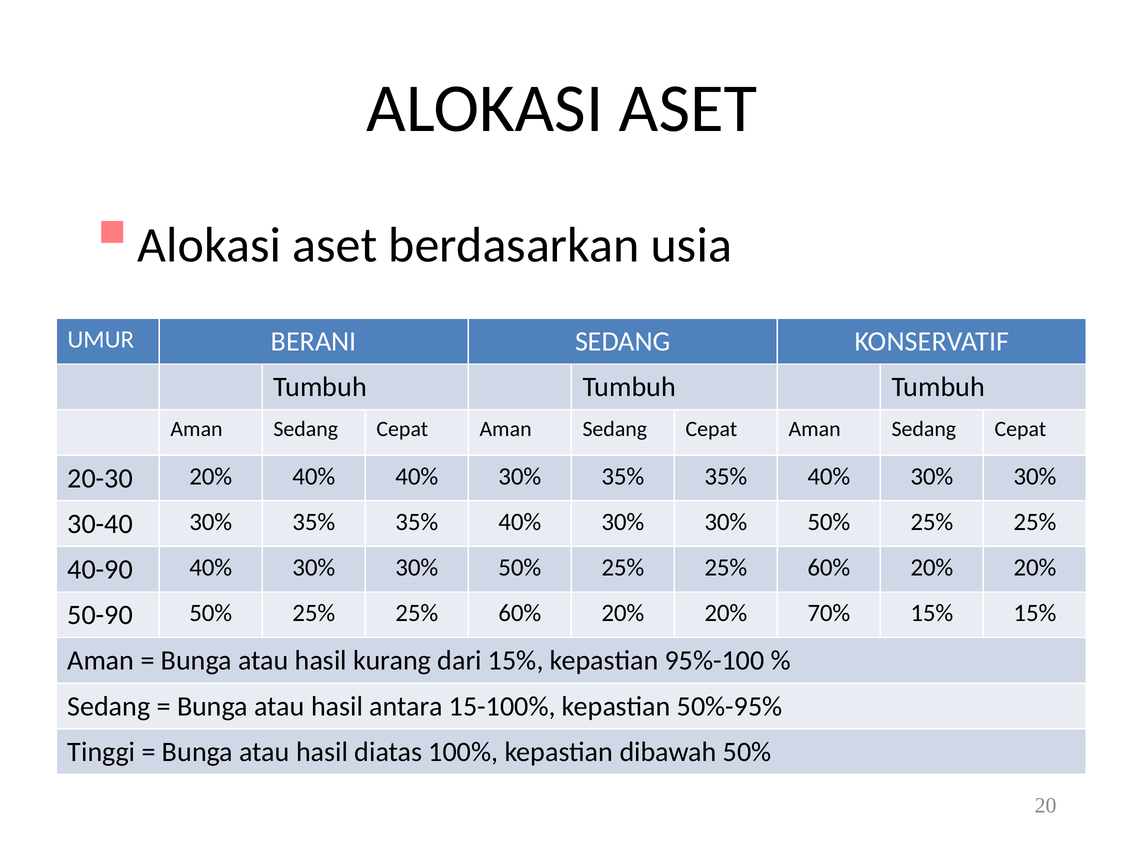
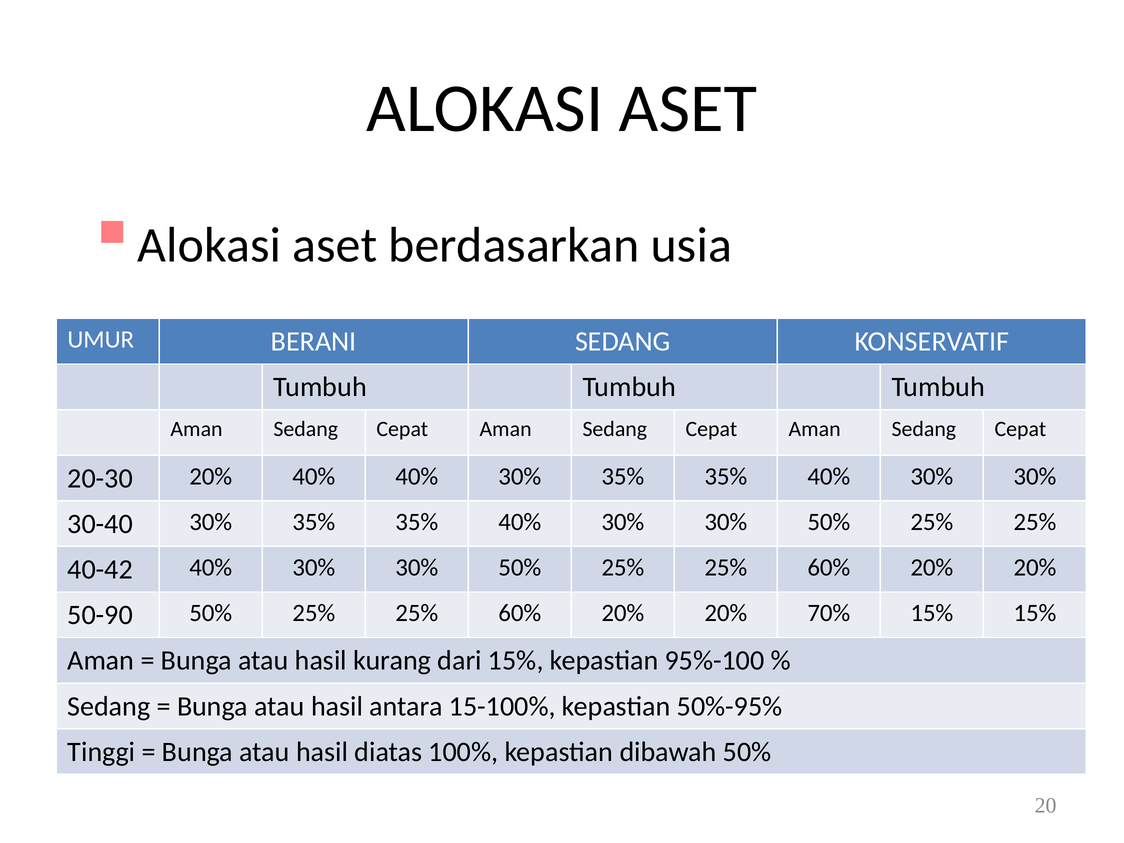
40-90: 40-90 -> 40-42
